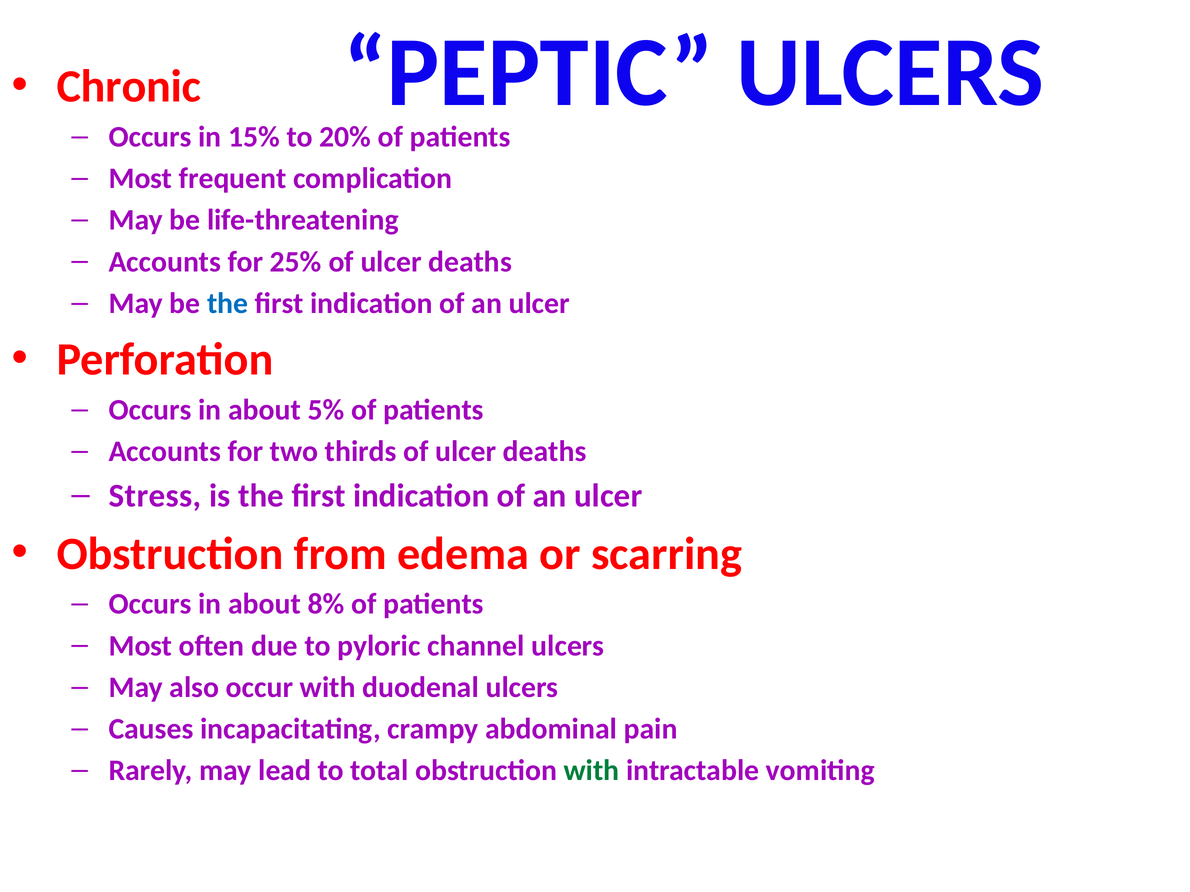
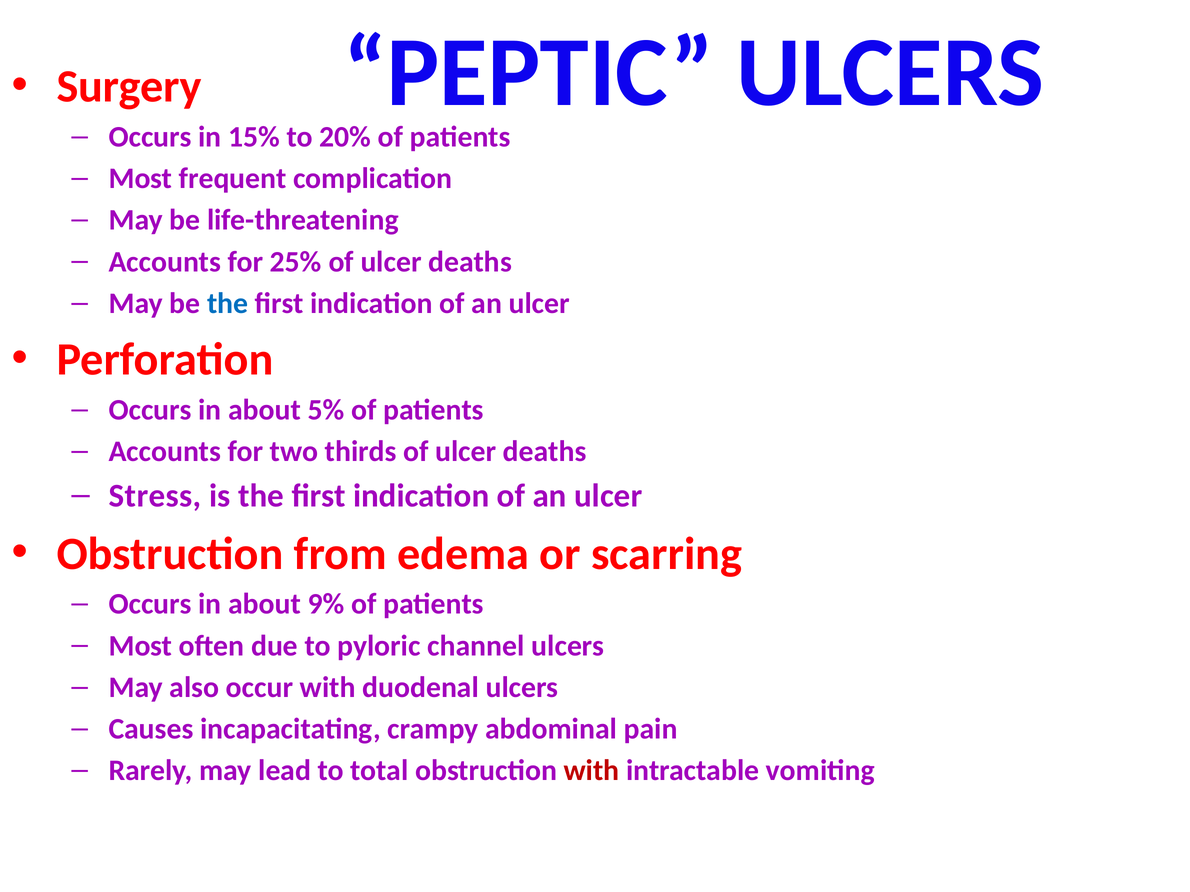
Chronic: Chronic -> Surgery
8%: 8% -> 9%
with at (592, 771) colour: green -> red
